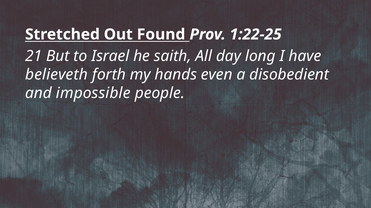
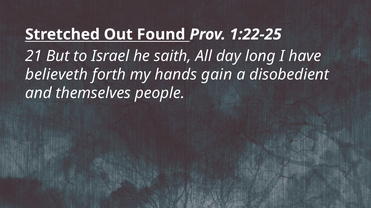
even: even -> gain
impossible: impossible -> themselves
